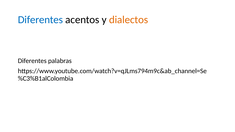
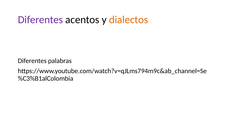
Diferentes at (40, 20) colour: blue -> purple
